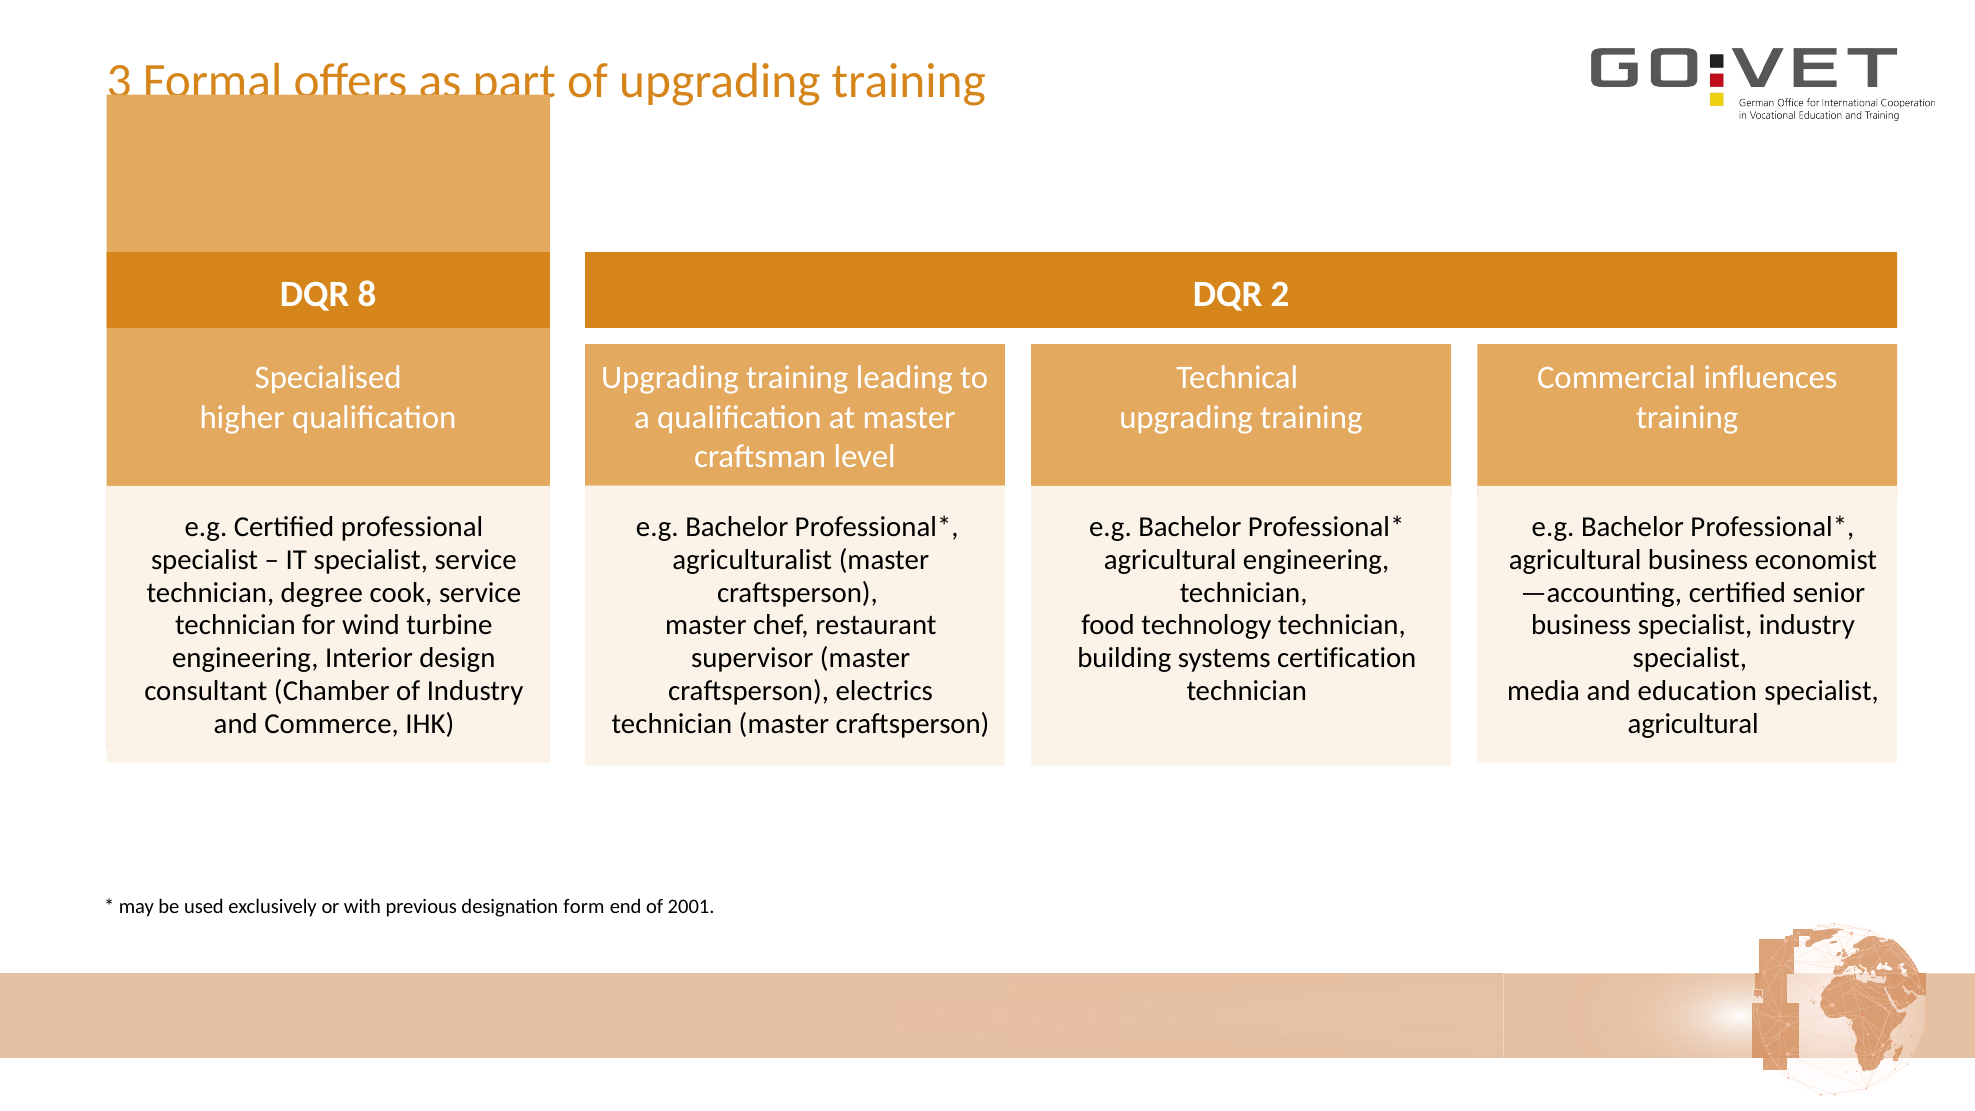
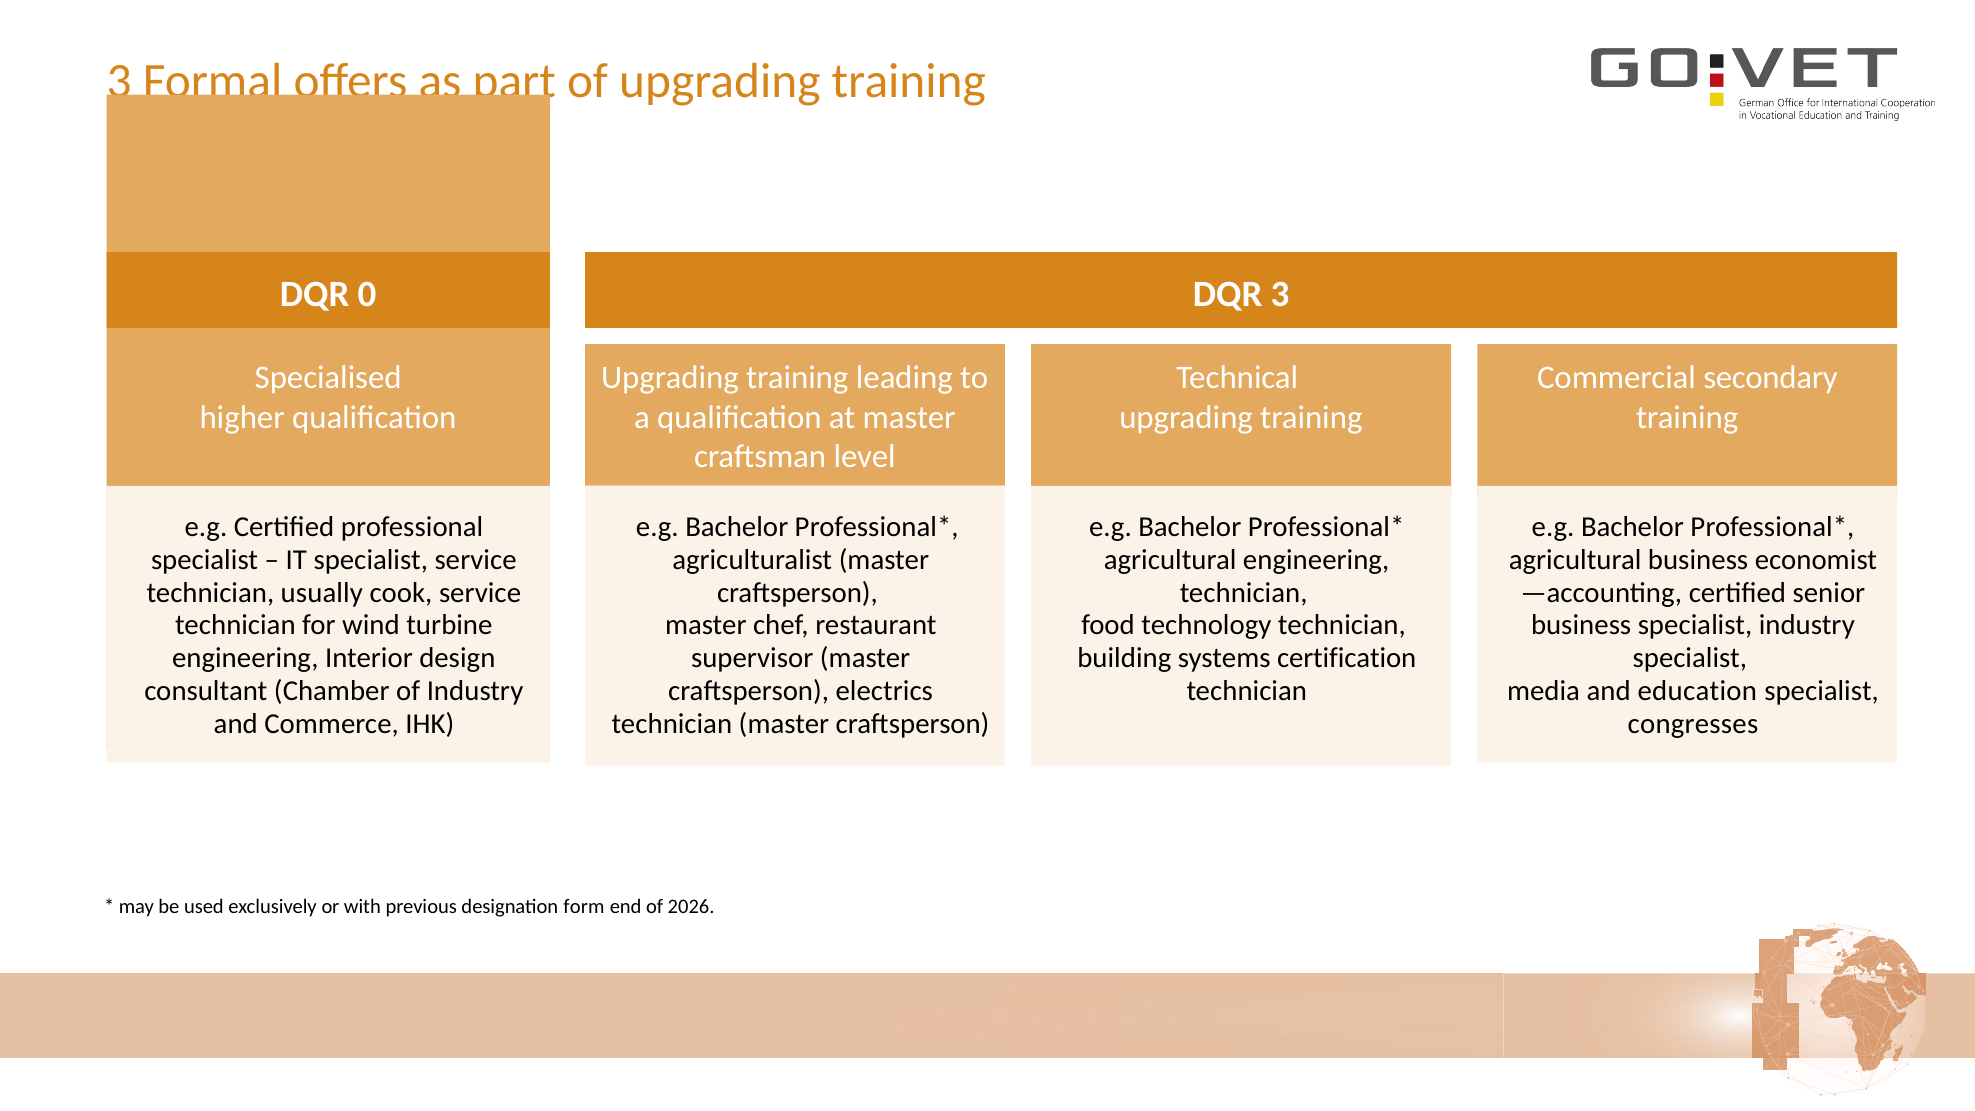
8: 8 -> 0
DQR 2: 2 -> 3
influences: influences -> secondary
degree: degree -> usually
agricultural at (1693, 724): agricultural -> congresses
2001: 2001 -> 2026
